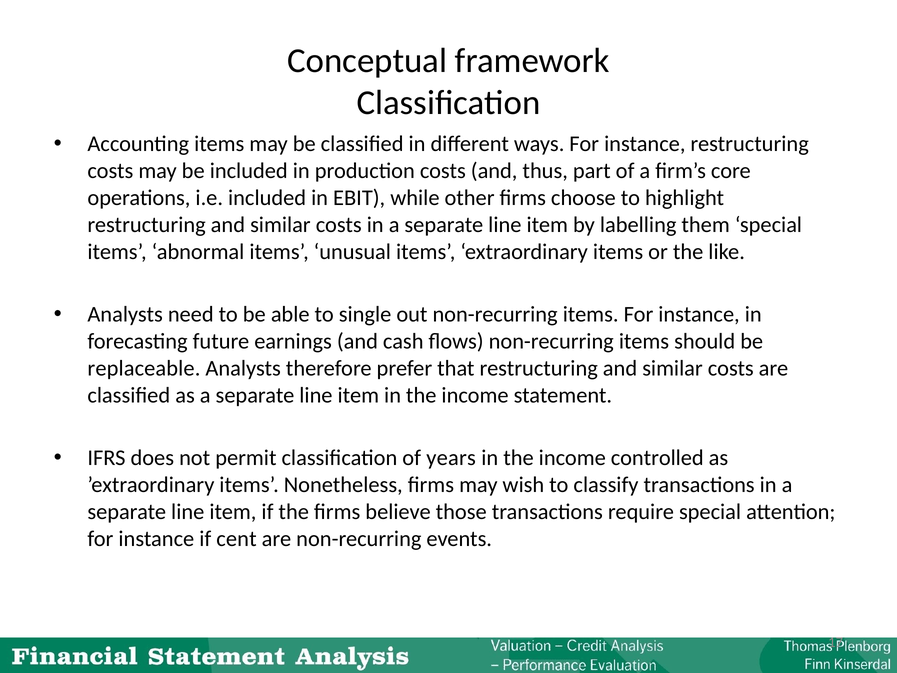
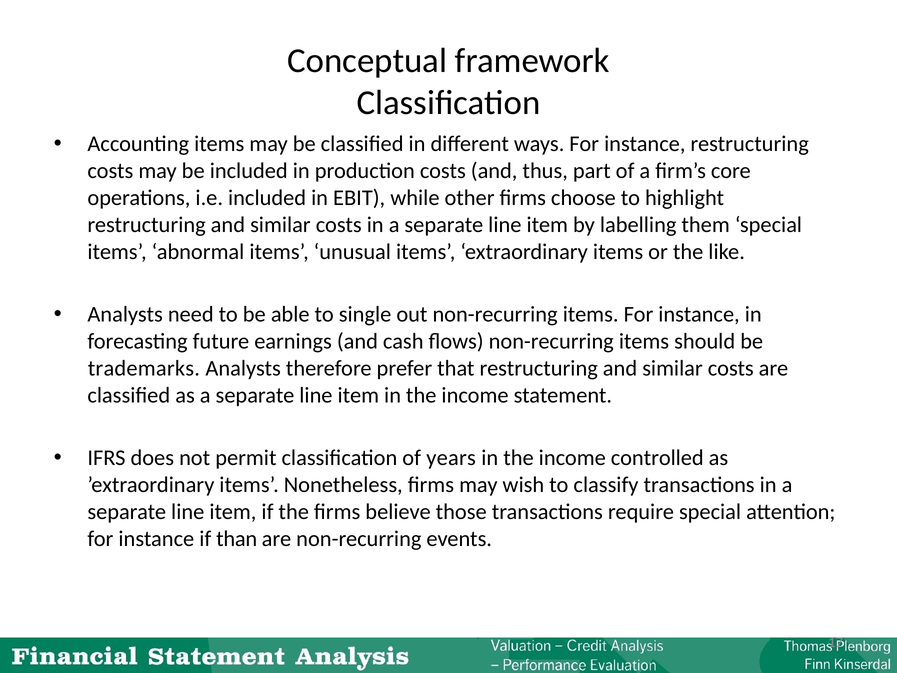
replaceable: replaceable -> trademarks
cent: cent -> than
